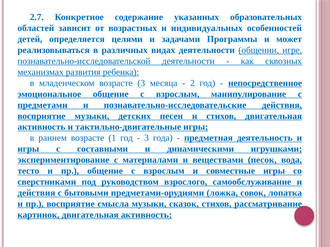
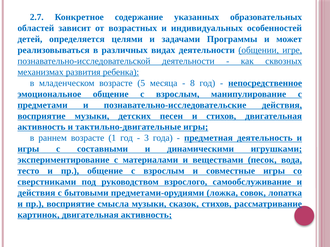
возрасте 3: 3 -> 5
2: 2 -> 8
